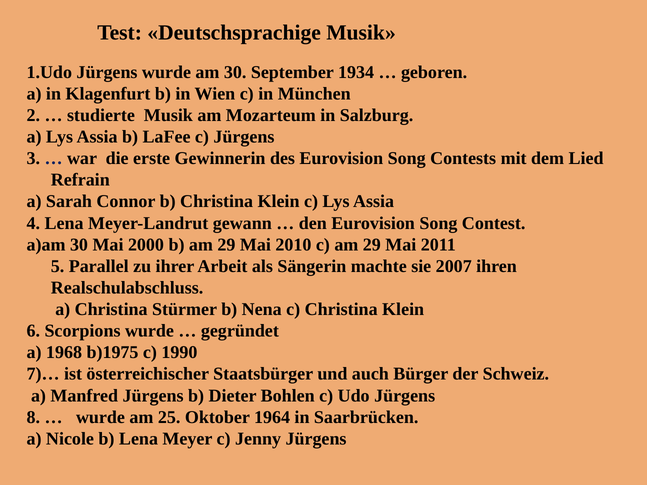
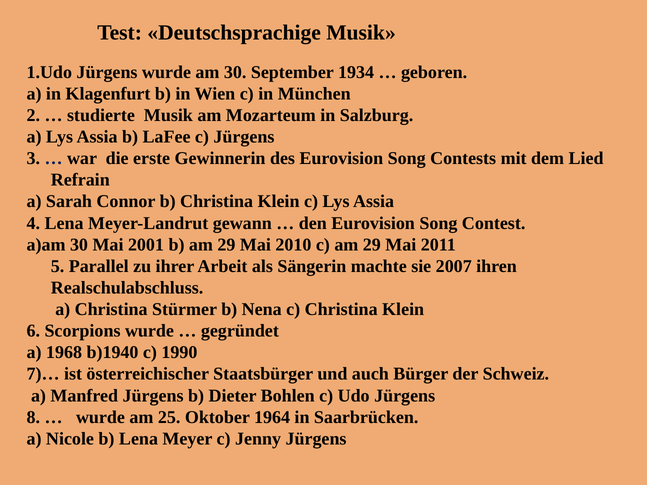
2000: 2000 -> 2001
b)1975: b)1975 -> b)1940
